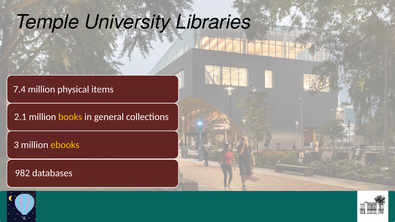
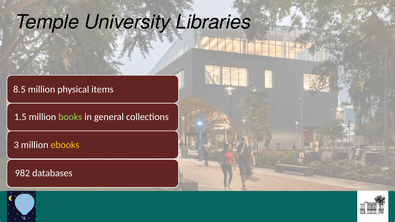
7.4: 7.4 -> 8.5
2.1: 2.1 -> 1.5
books colour: yellow -> light green
